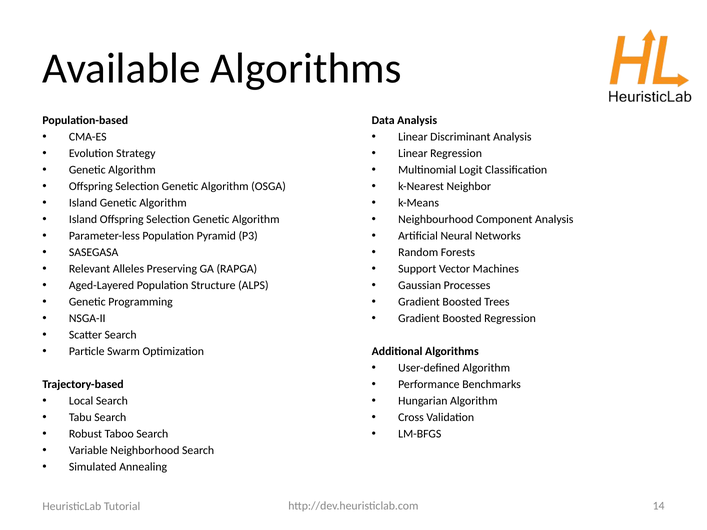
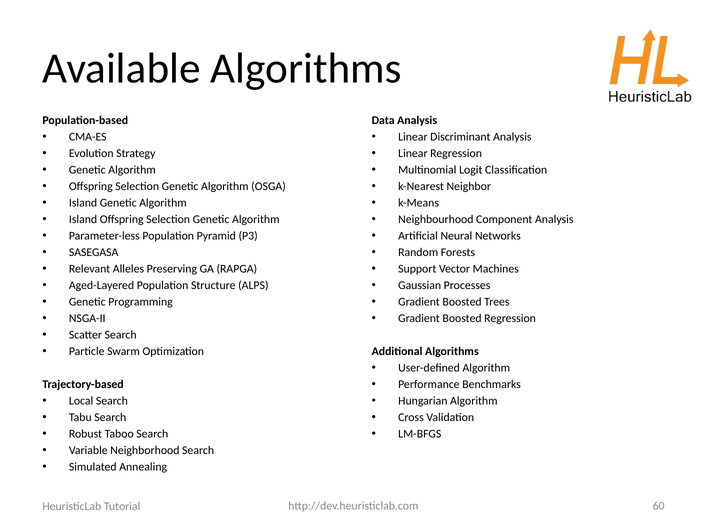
14: 14 -> 60
